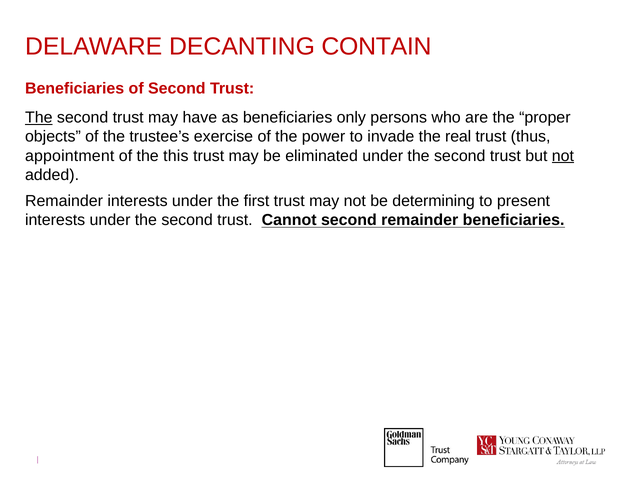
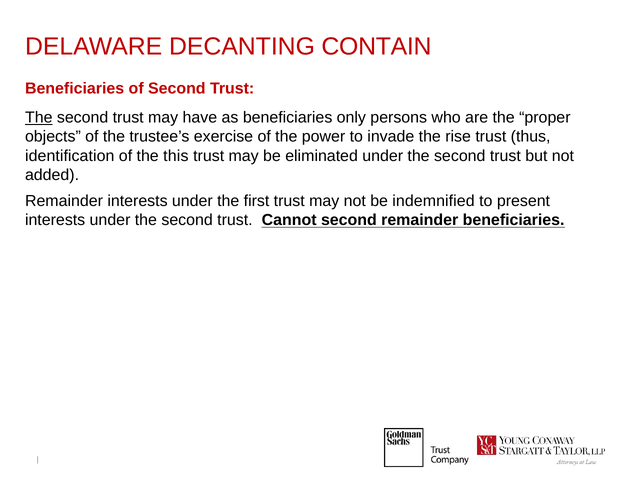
real: real -> rise
appointment: appointment -> identification
not at (563, 156) underline: present -> none
determining: determining -> indemnified
